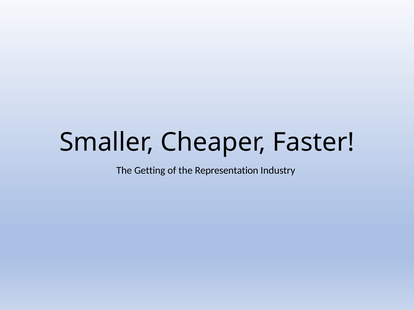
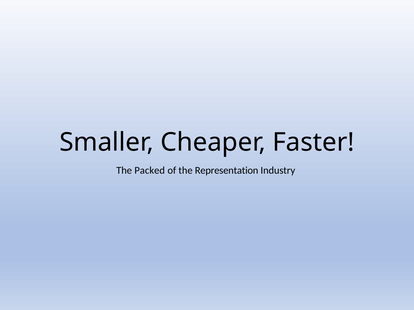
Getting: Getting -> Packed
